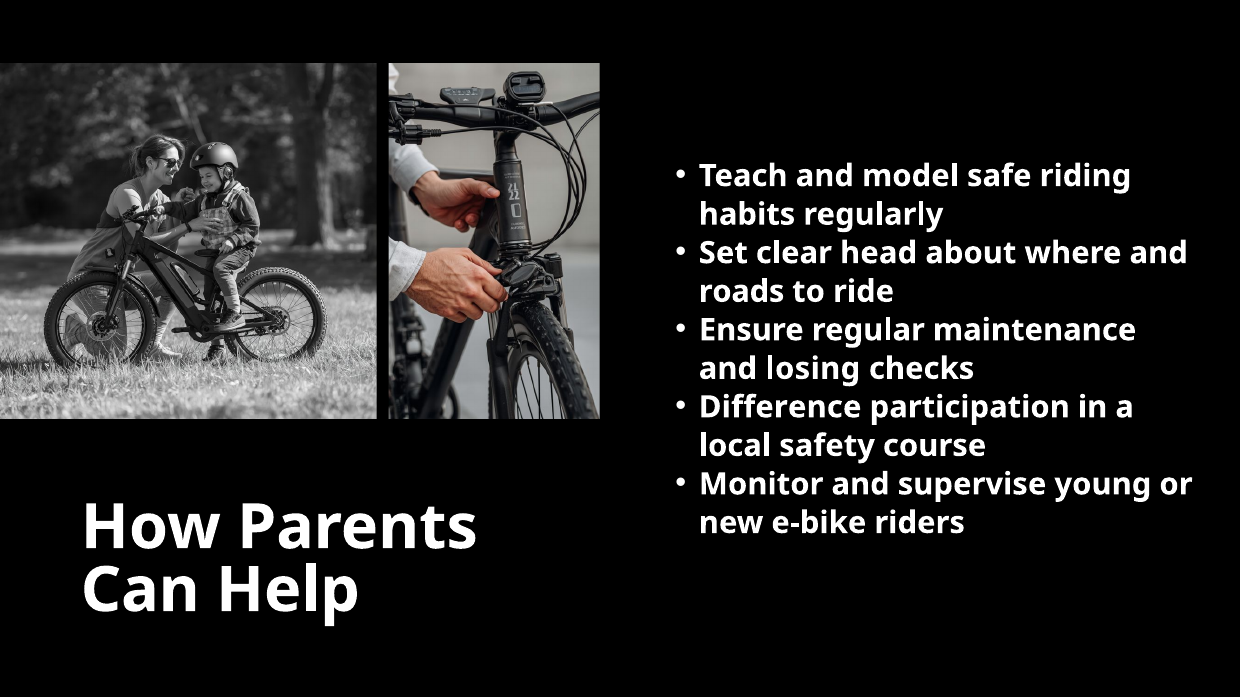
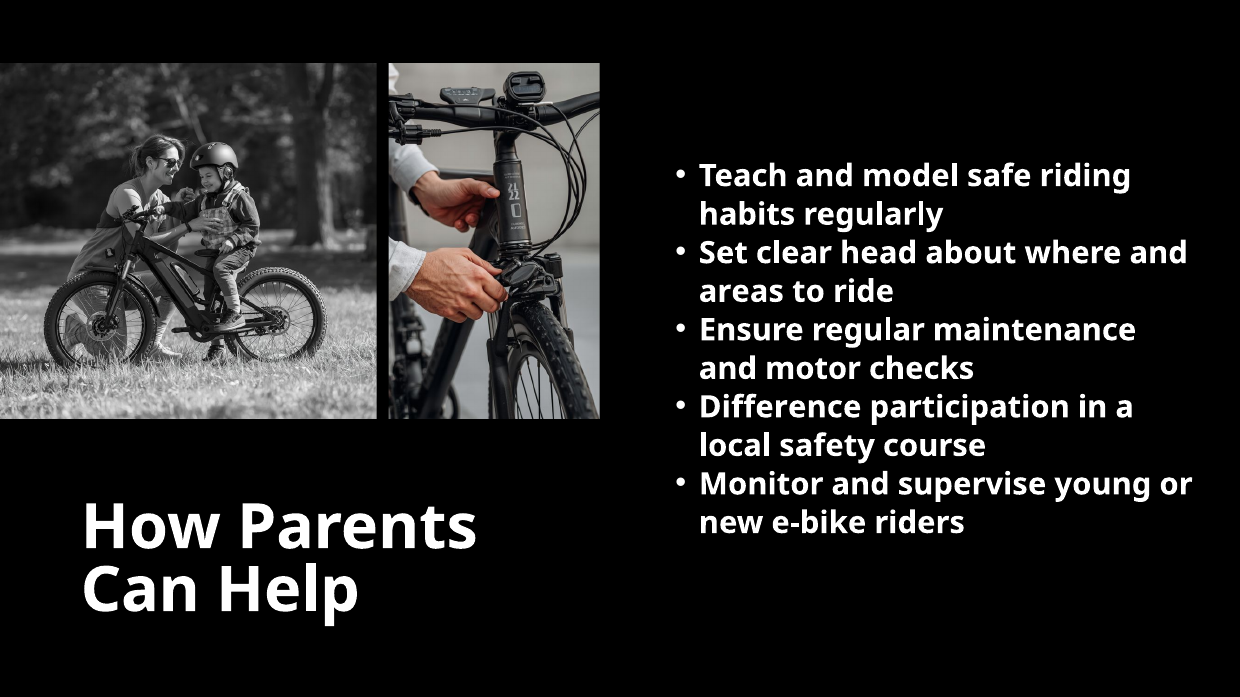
roads: roads -> areas
losing: losing -> motor
